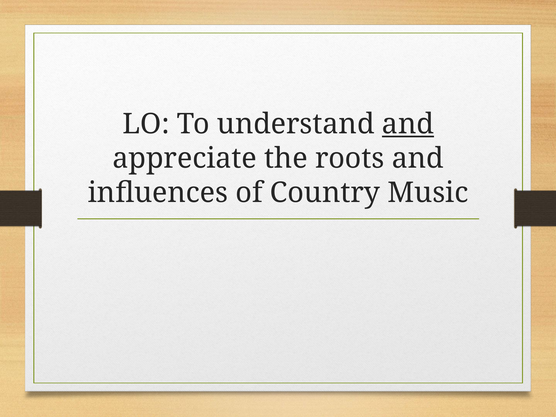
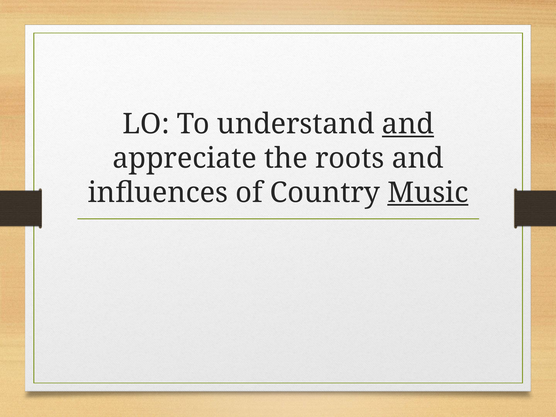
Music underline: none -> present
